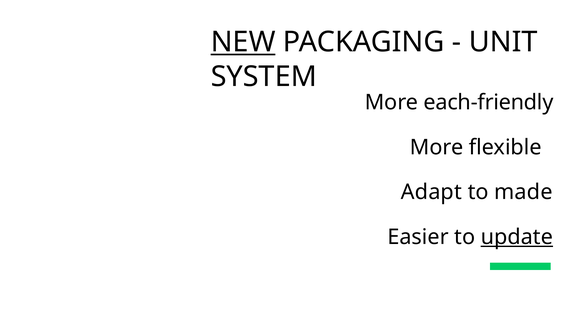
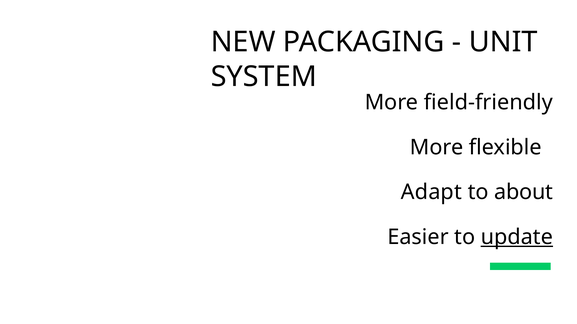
NEW underline: present -> none
each-friendly: each-friendly -> field-friendly
made: made -> about
